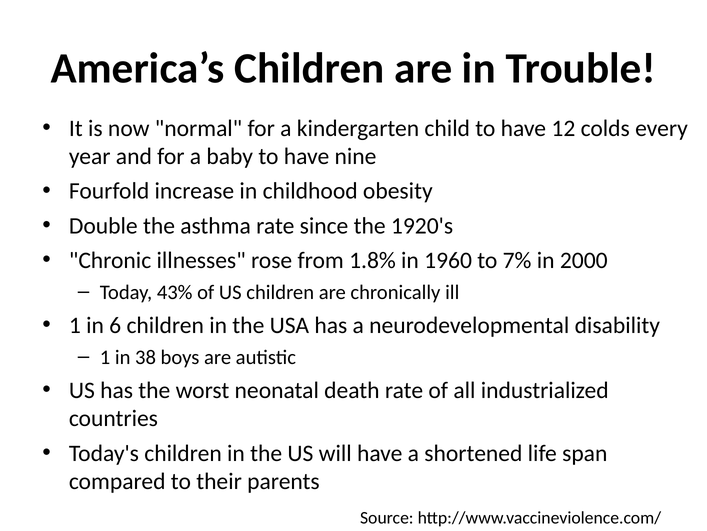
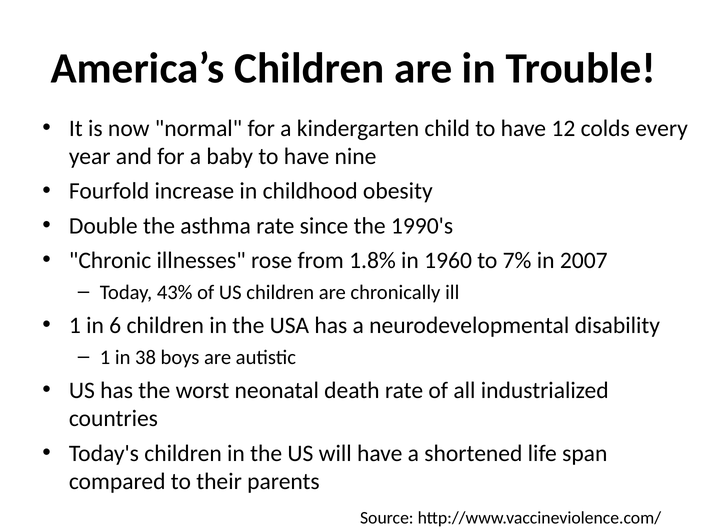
1920's: 1920's -> 1990's
2000: 2000 -> 2007
